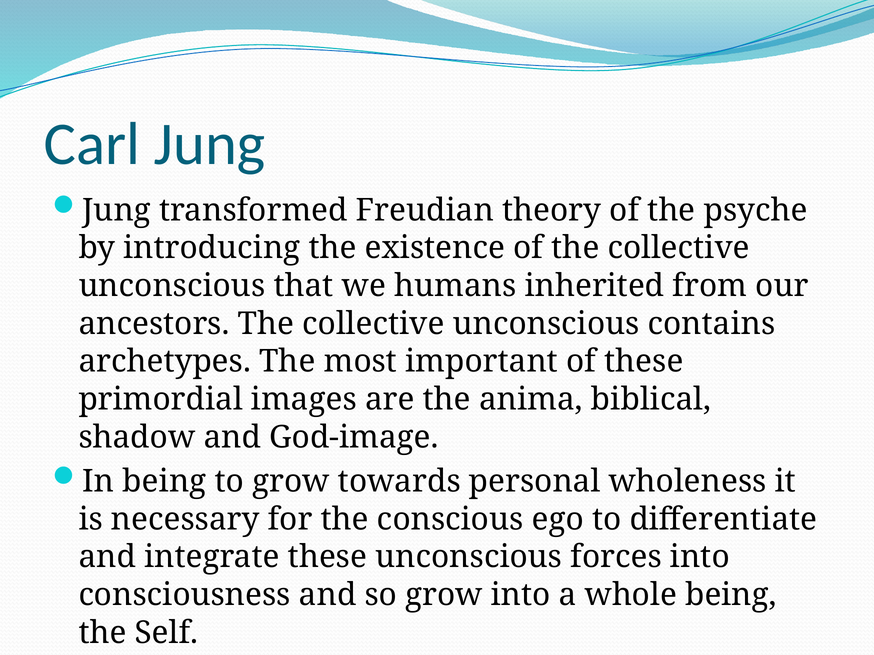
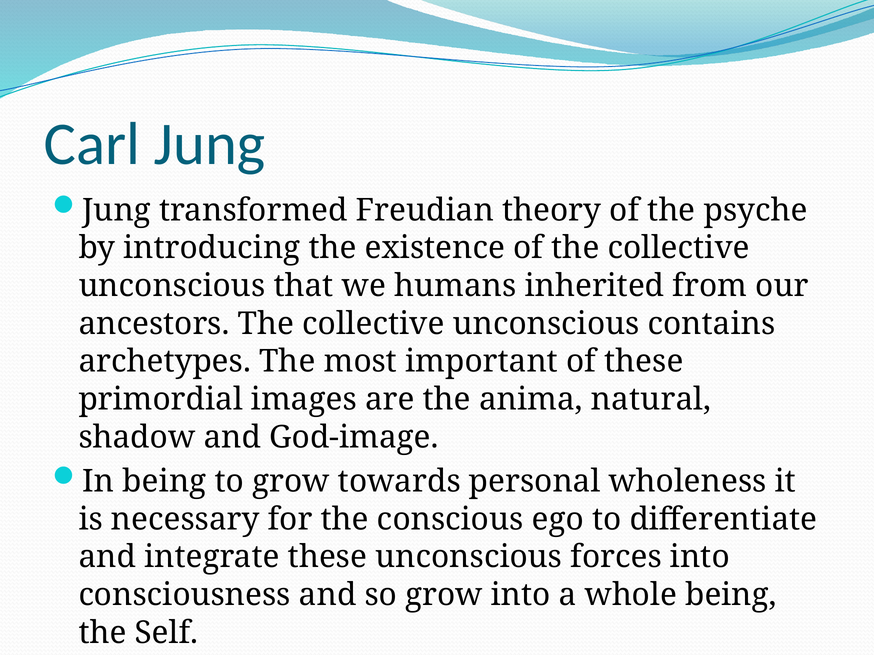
biblical: biblical -> natural
